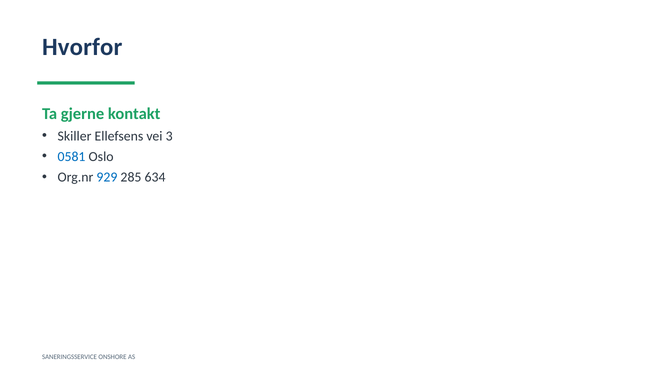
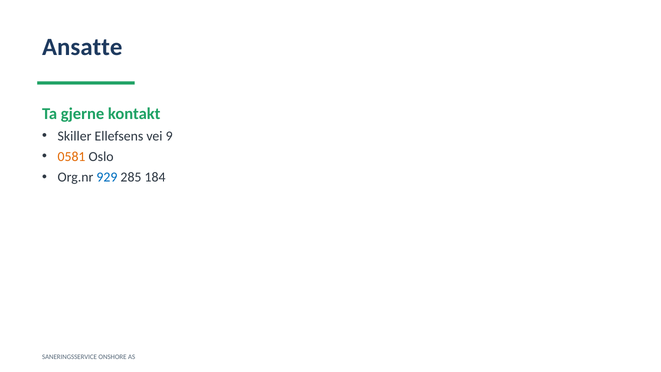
Hvorfor: Hvorfor -> Ansatte
3: 3 -> 9
0581 colour: blue -> orange
634: 634 -> 184
